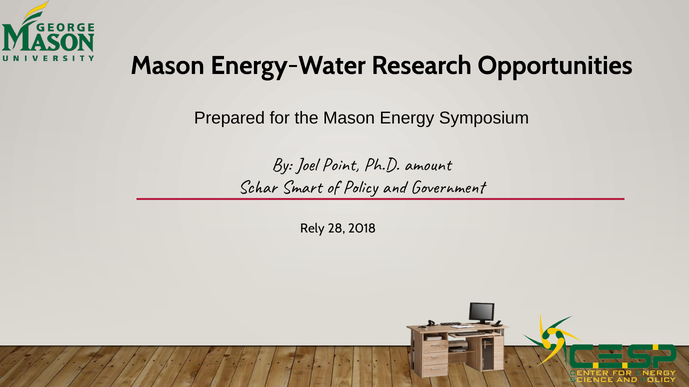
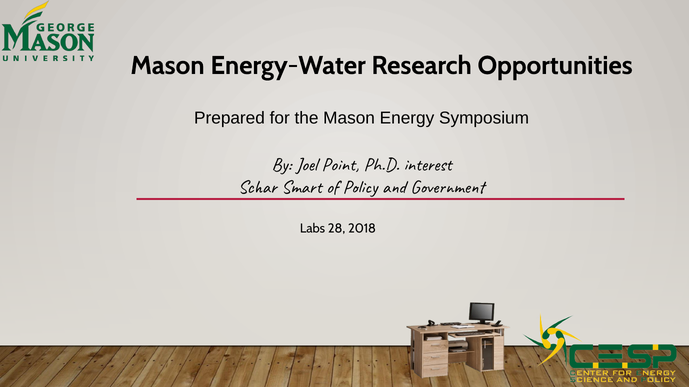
amount: amount -> interest
Rely: Rely -> Labs
